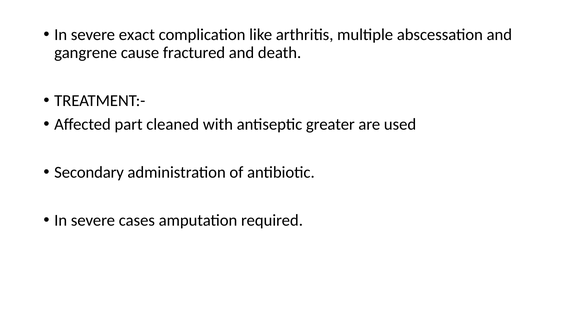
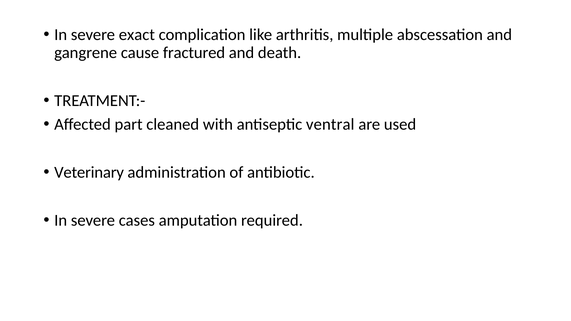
greater: greater -> ventral
Secondary: Secondary -> Veterinary
